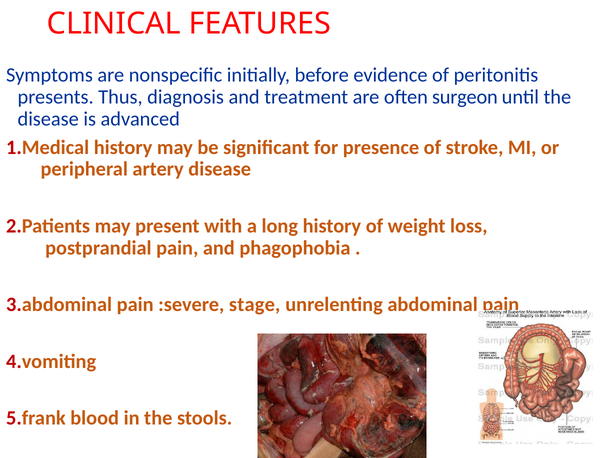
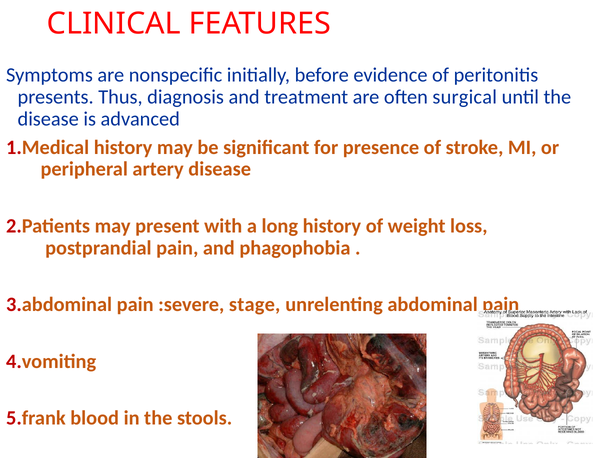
surgeon: surgeon -> surgical
